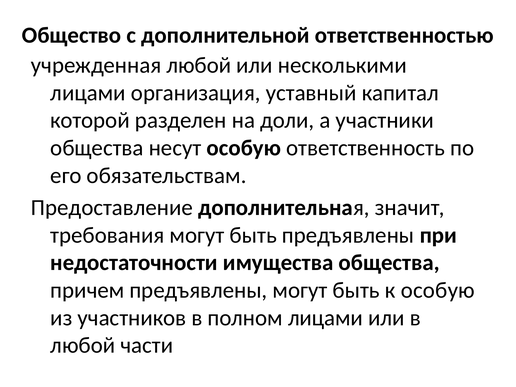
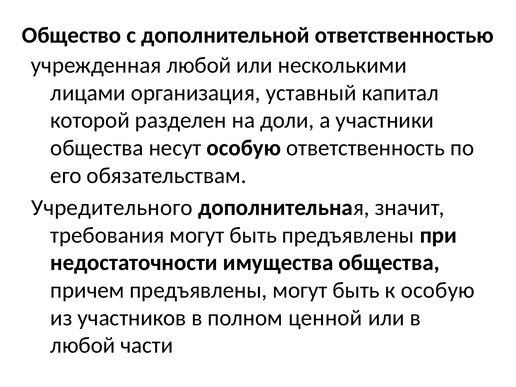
Предоставление: Предоставление -> Учредительного
полном лицами: лицами -> ценной
